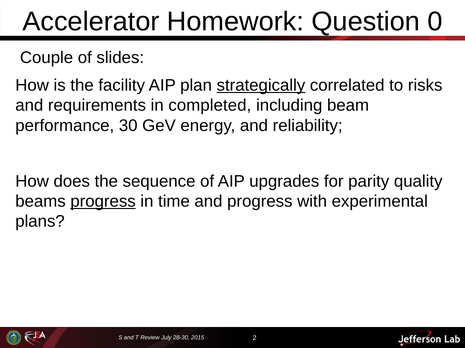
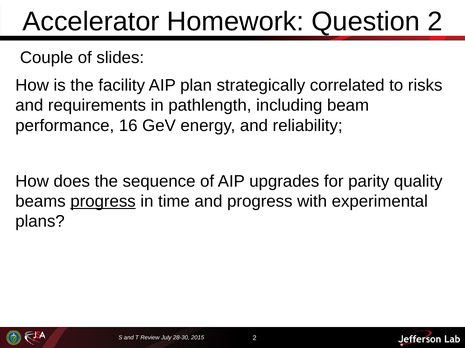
Question 0: 0 -> 2
strategically underline: present -> none
completed: completed -> pathlength
30: 30 -> 16
